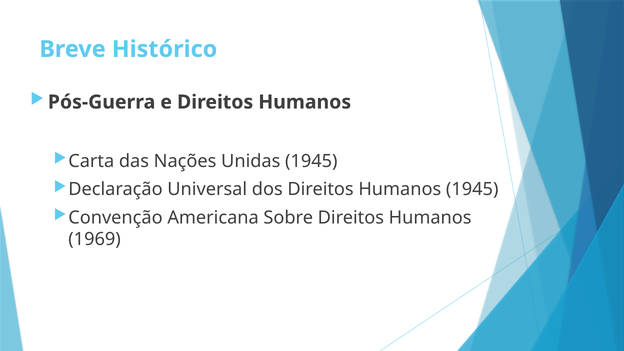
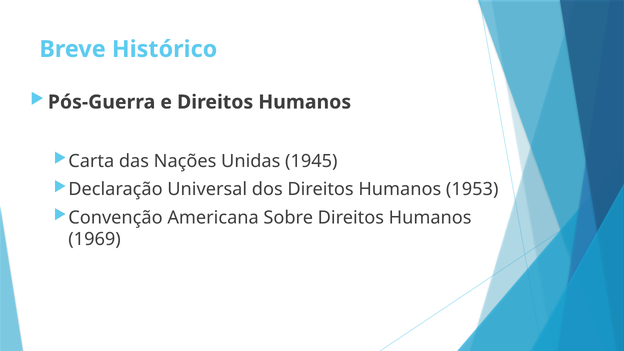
Humanos 1945: 1945 -> 1953
